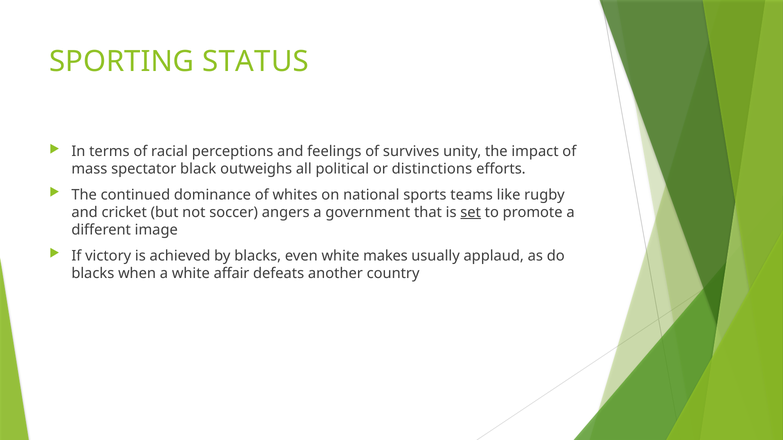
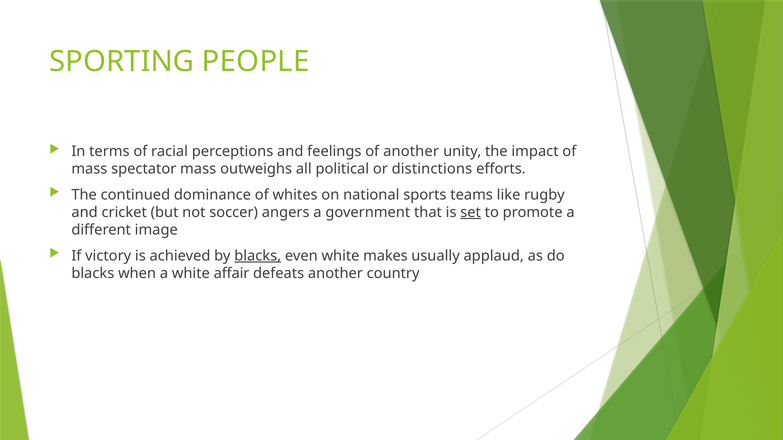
STATUS: STATUS -> PEOPLE
of survives: survives -> another
spectator black: black -> mass
blacks at (258, 256) underline: none -> present
